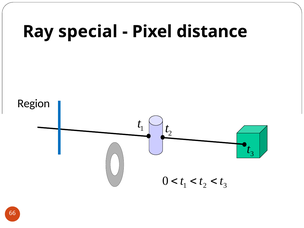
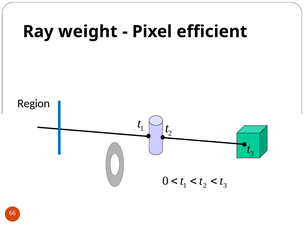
special: special -> weight
distance: distance -> efficient
